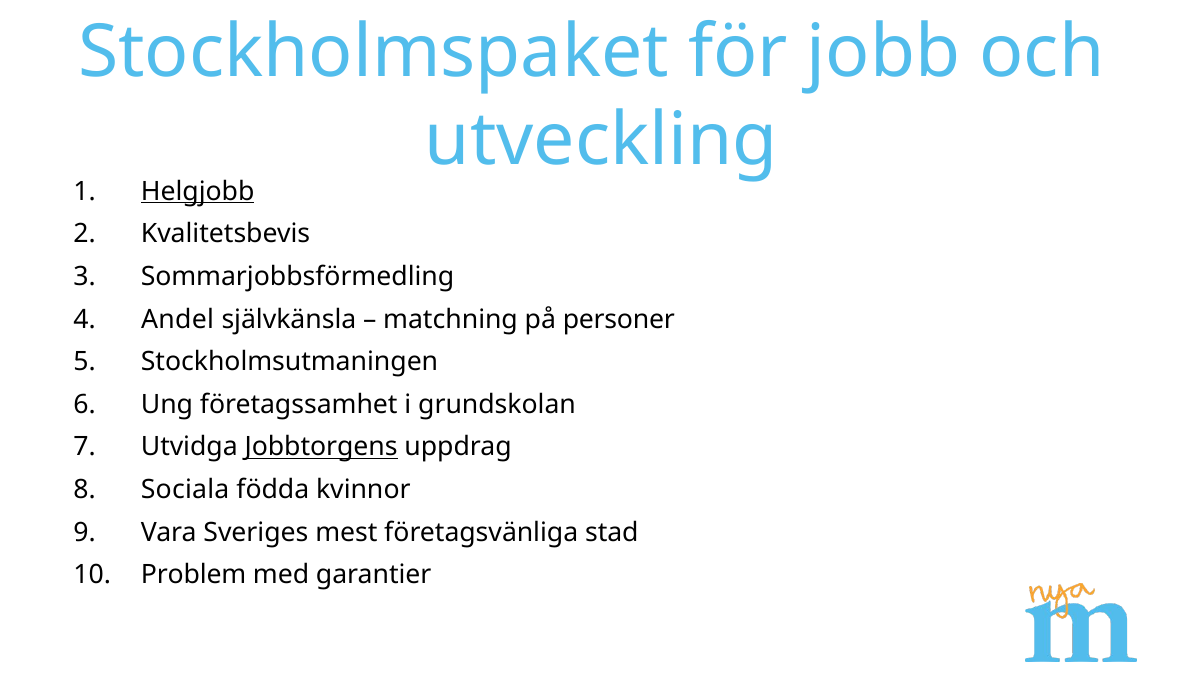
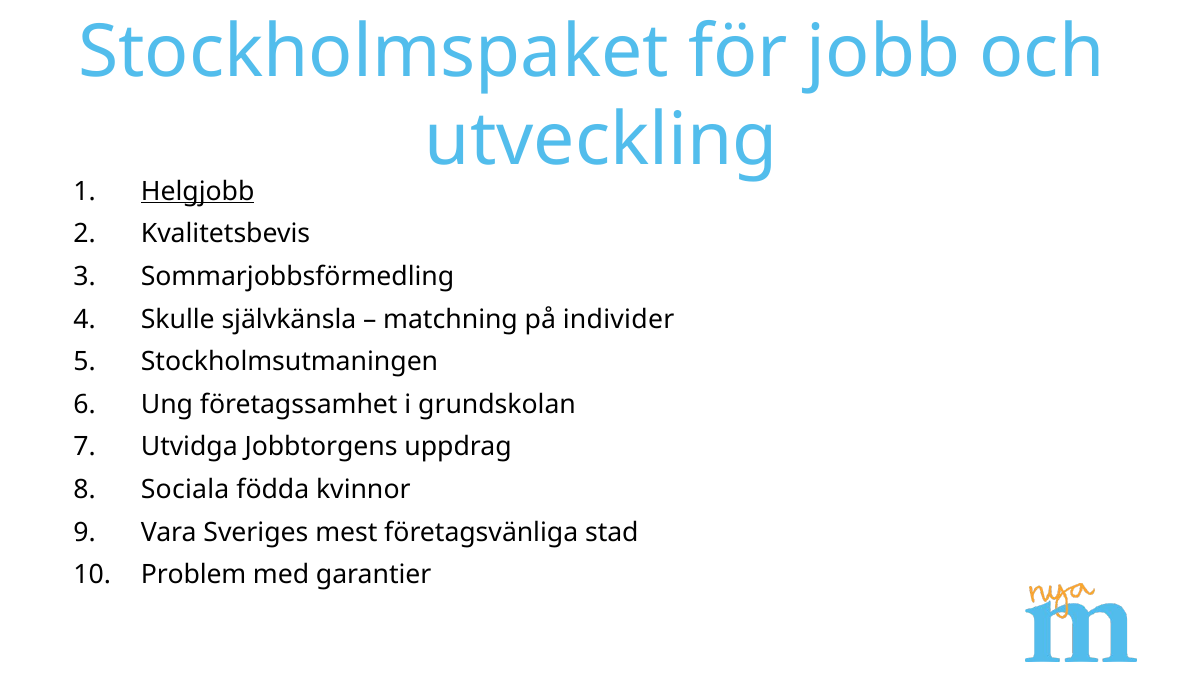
Andel: Andel -> Skulle
personer: personer -> individer
Jobbtorgens underline: present -> none
